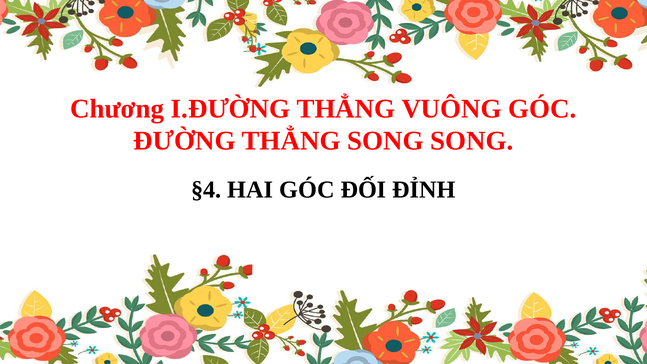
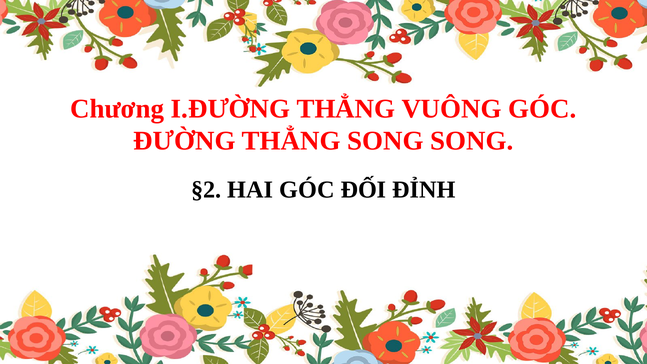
§4: §4 -> §2
